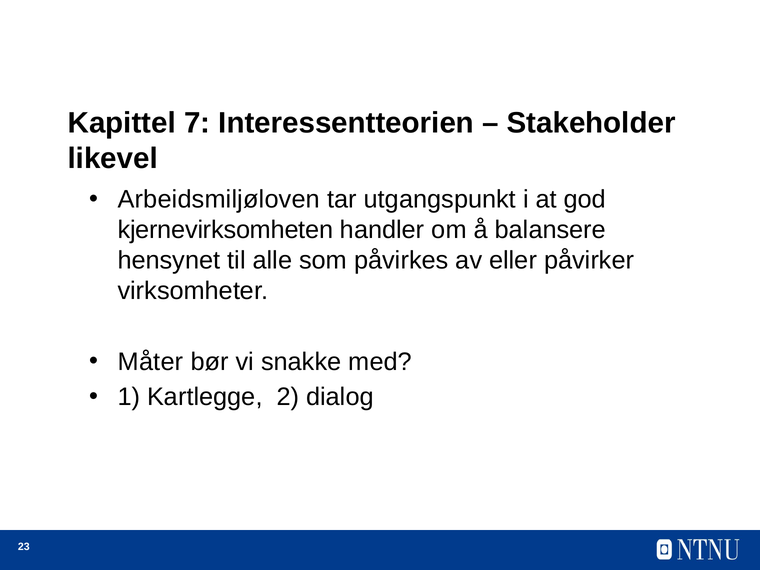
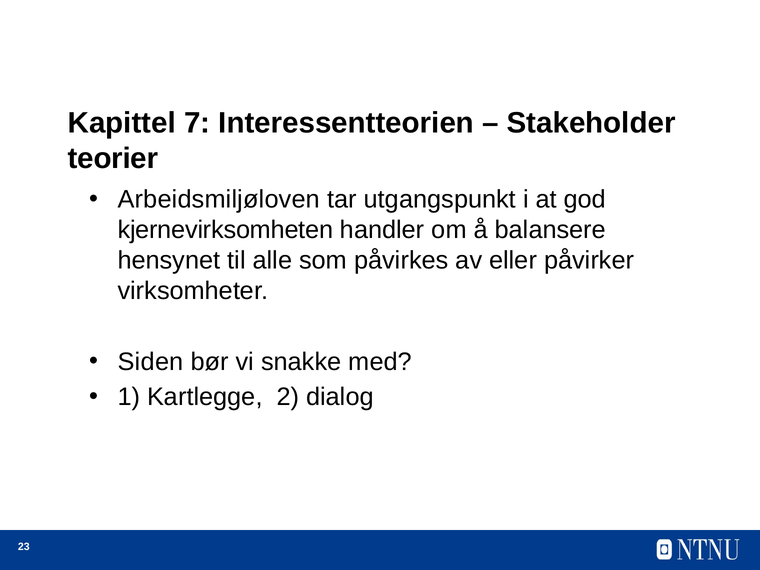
likevel: likevel -> teorier
Måter: Måter -> Siden
